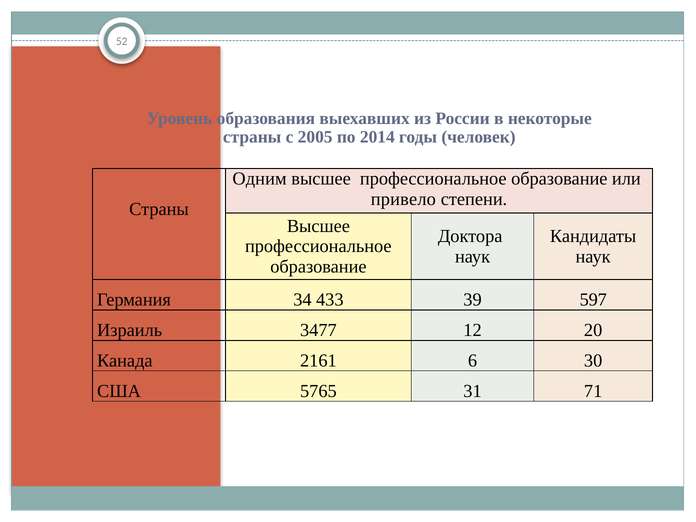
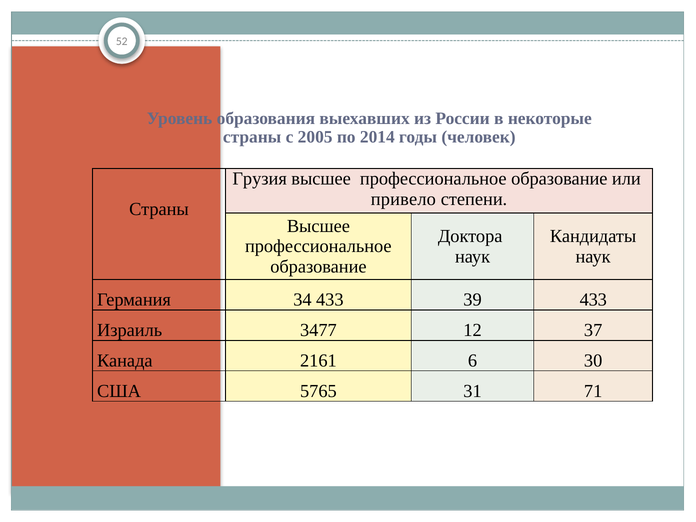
Одним: Одним -> Грузия
39 597: 597 -> 433
20: 20 -> 37
